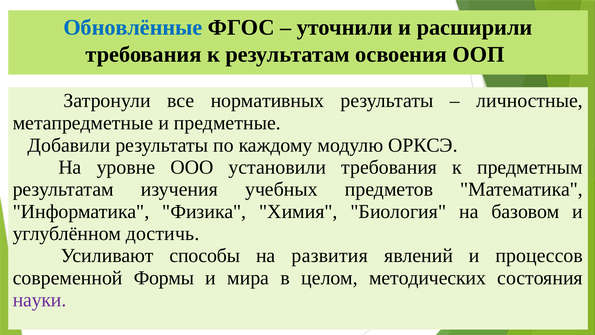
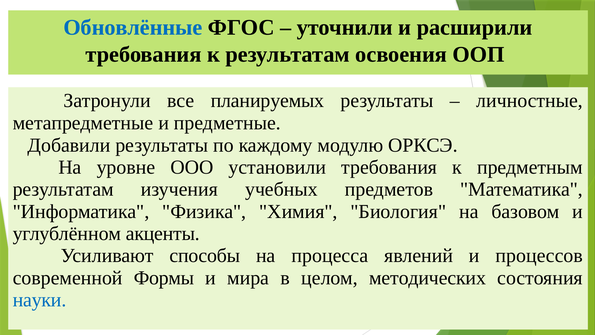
нормативных: нормативных -> планируемых
достичь: достичь -> акценты
развития: развития -> процесса
науки colour: purple -> blue
